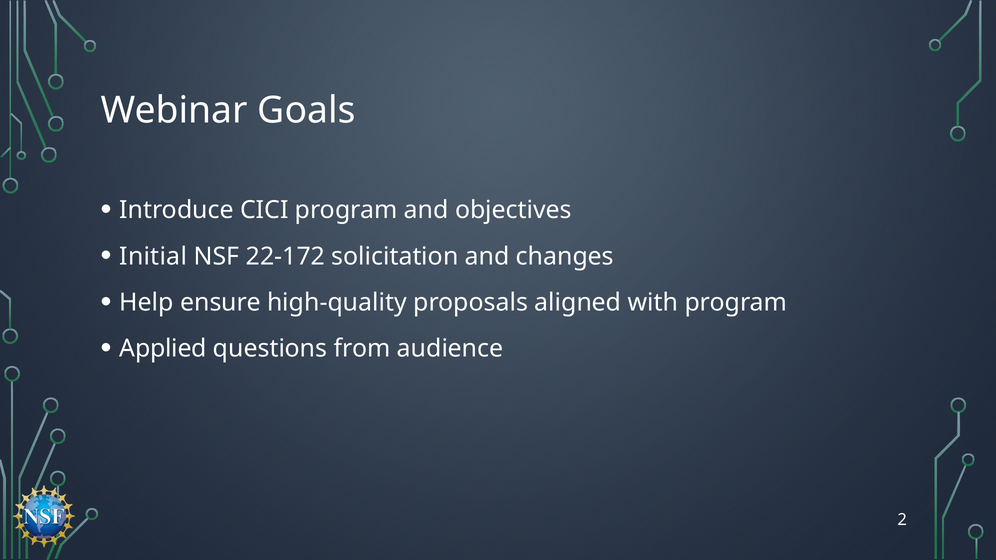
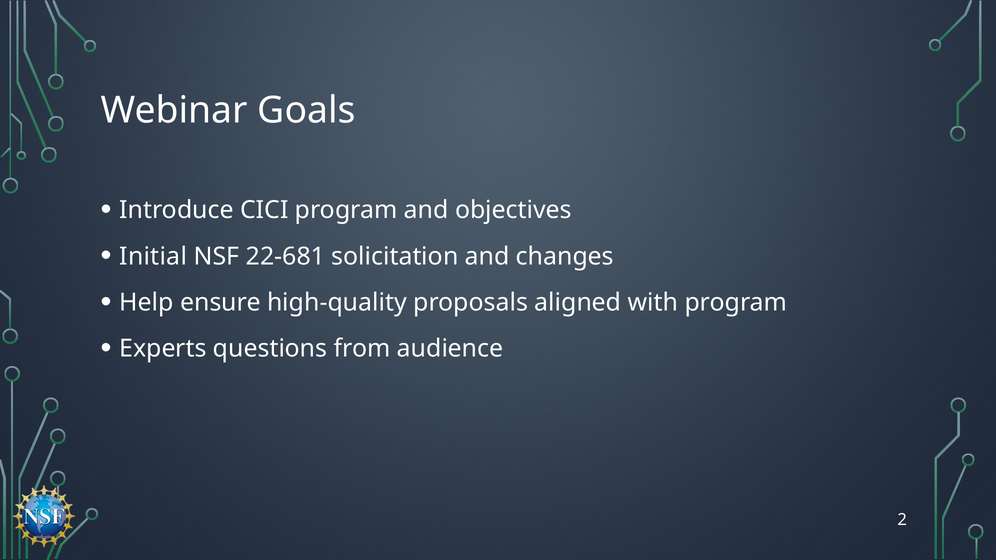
22-172: 22-172 -> 22-681
Applied: Applied -> Experts
